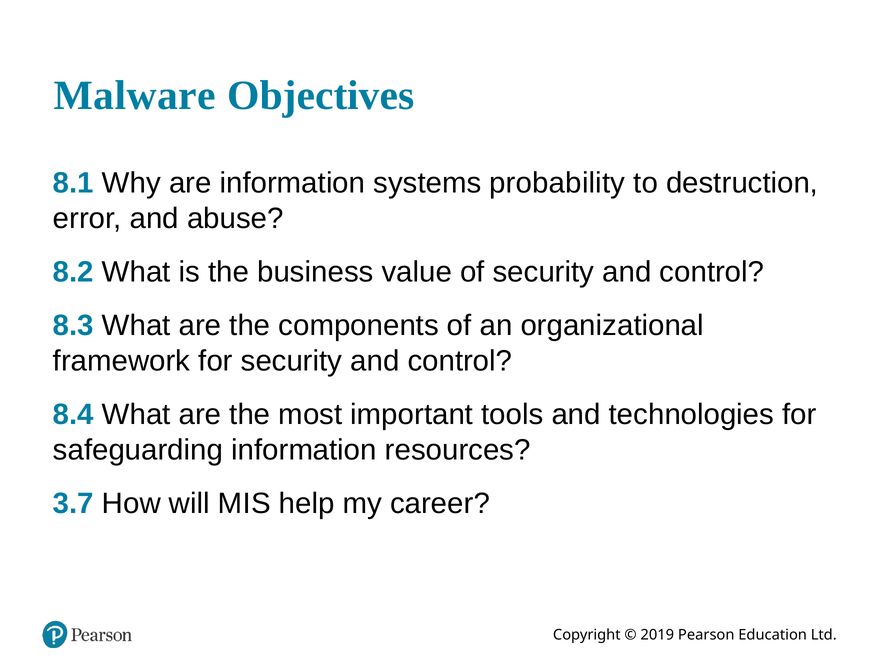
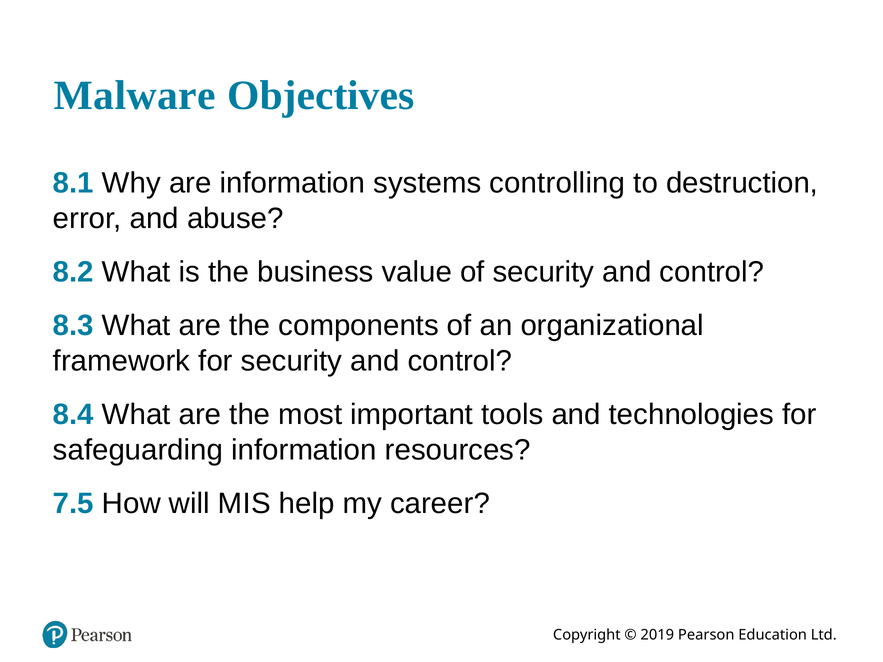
probability: probability -> controlling
3.7: 3.7 -> 7.5
